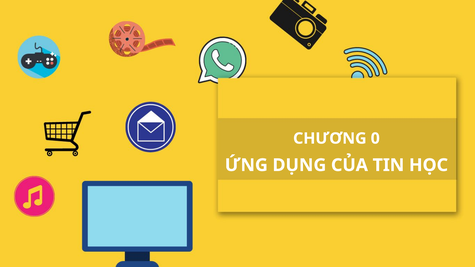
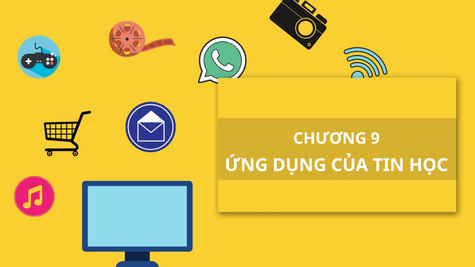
0: 0 -> 9
